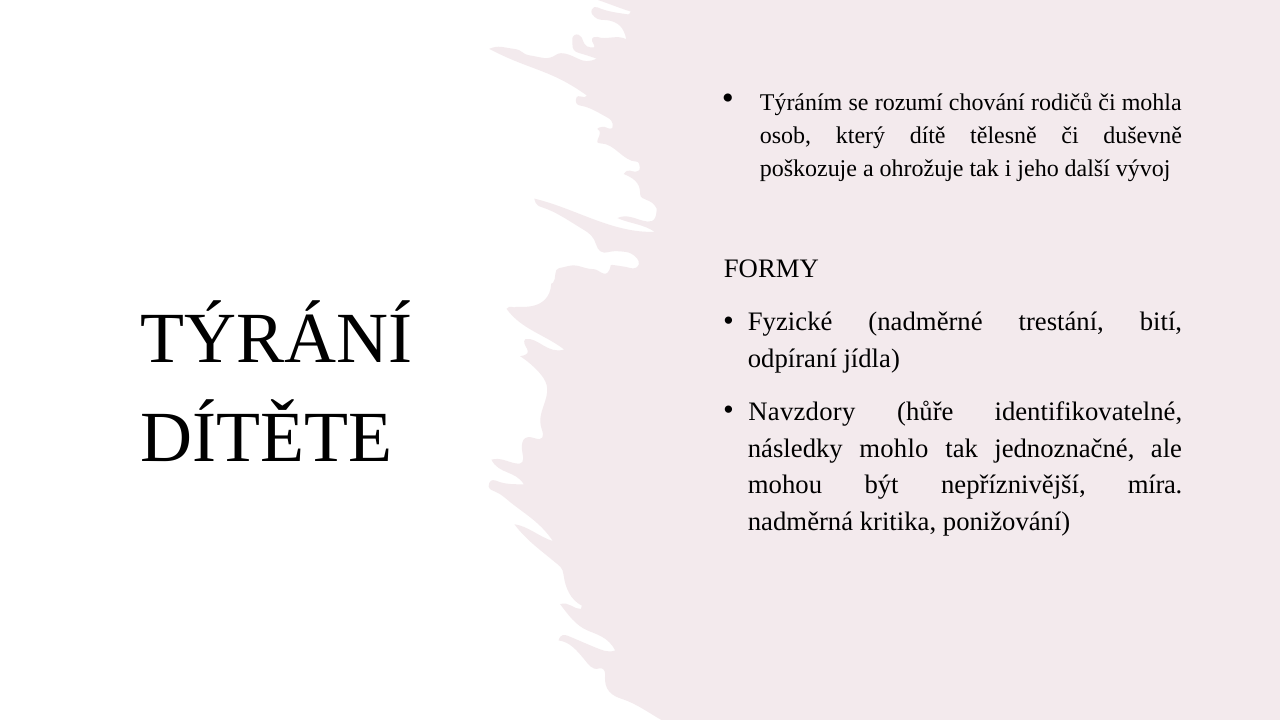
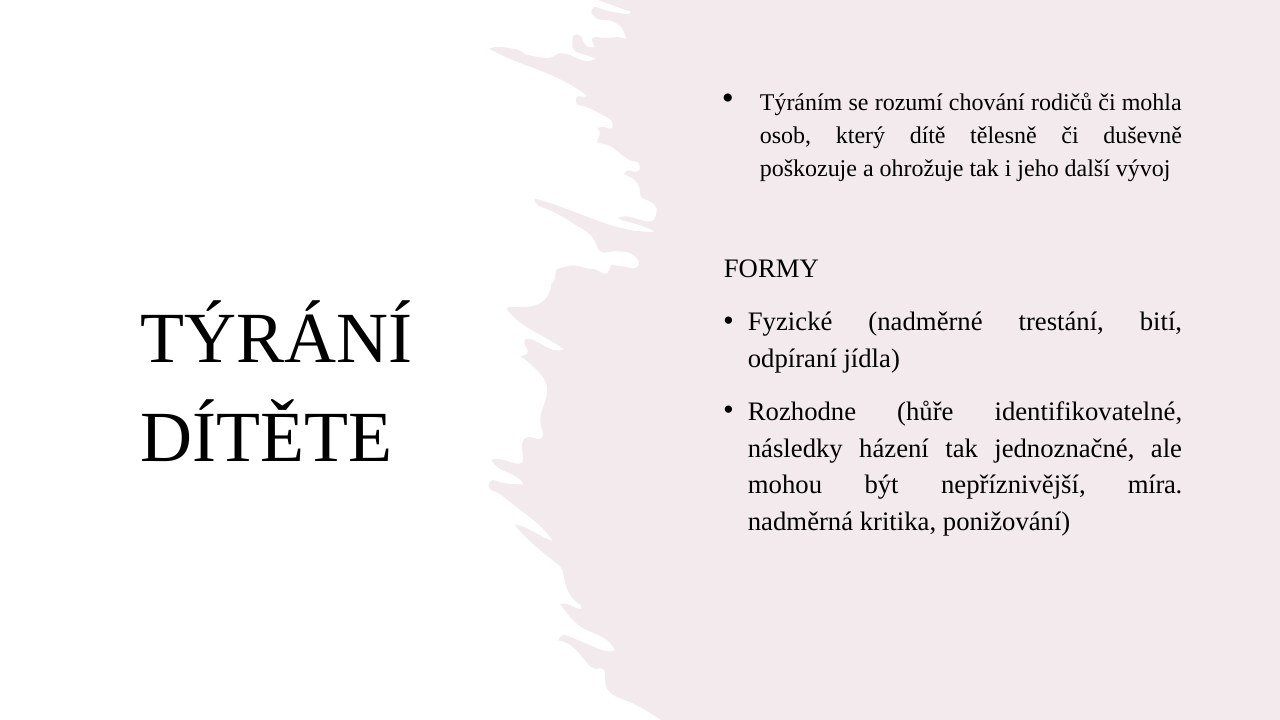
Navzdory: Navzdory -> Rozhodne
mohlo: mohlo -> házení
